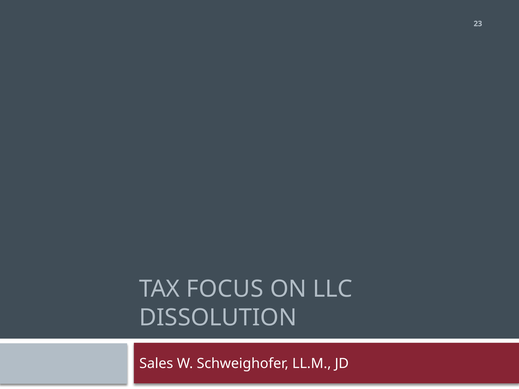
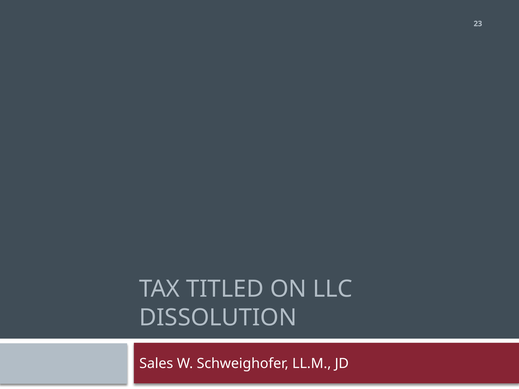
FOCUS: FOCUS -> TITLED
